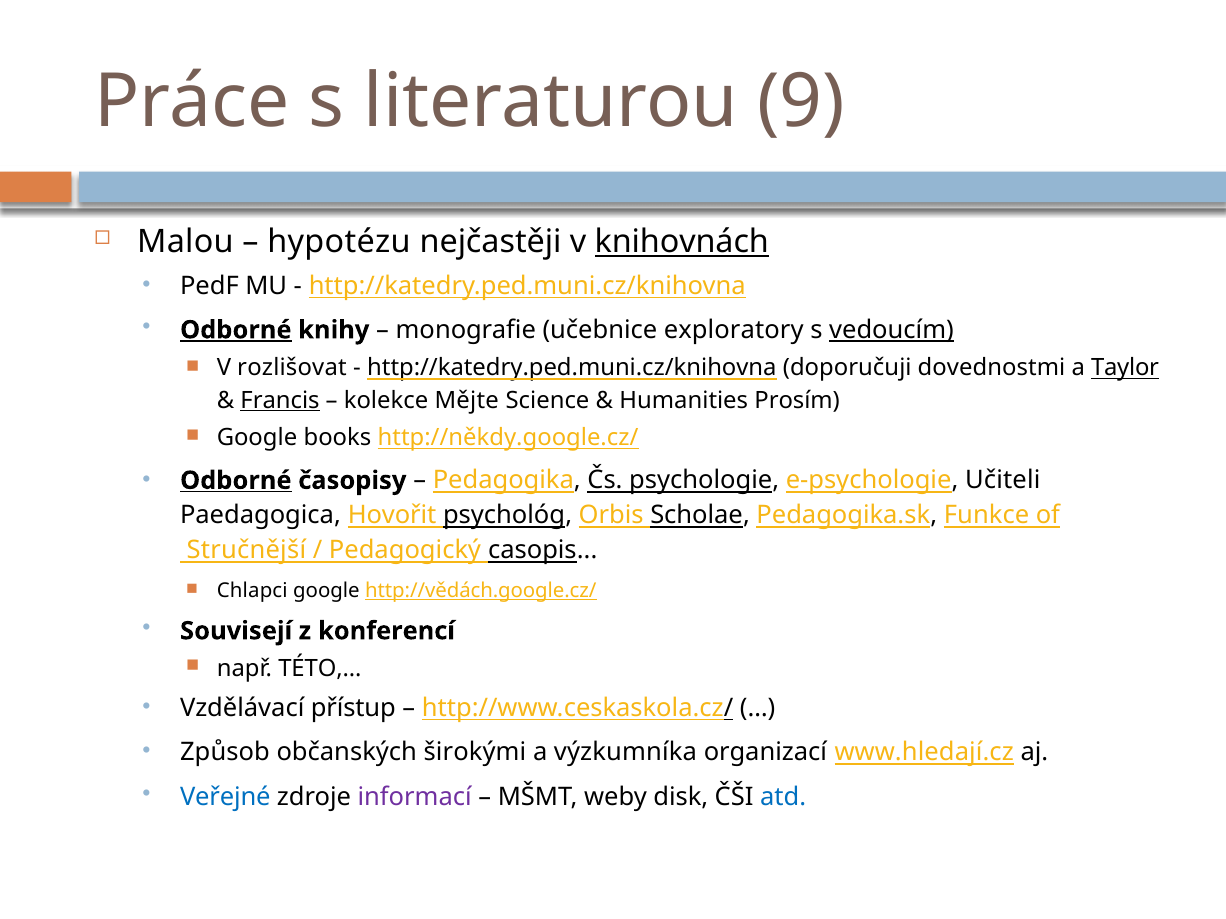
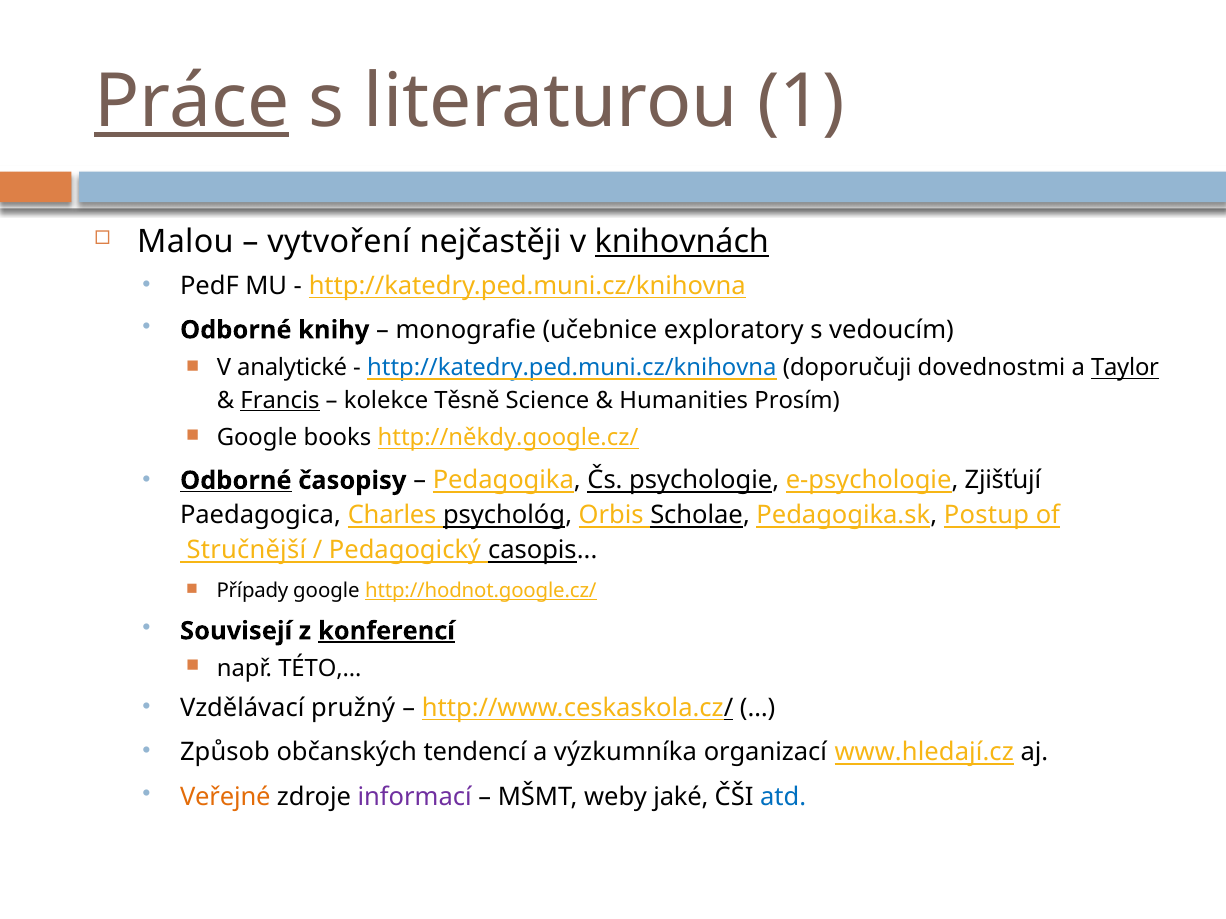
Práce underline: none -> present
9: 9 -> 1
hypotézu: hypotézu -> vytvoření
Odborné at (236, 330) underline: present -> none
vedoucím underline: present -> none
rozlišovat: rozlišovat -> analytické
http://katedry.ped.muni.cz/knihovna at (572, 368) colour: black -> blue
Mějte: Mějte -> Těsně
Učiteli: Učiteli -> Zjišťují
Hovořit: Hovořit -> Charles
Funkce: Funkce -> Postup
Chlapci: Chlapci -> Případy
http://vědách.google.cz/: http://vědách.google.cz/ -> http://hodnot.google.cz/
konferencí underline: none -> present
přístup: přístup -> pružný
širokými: širokými -> tendencí
Veřejné colour: blue -> orange
disk: disk -> jaké
